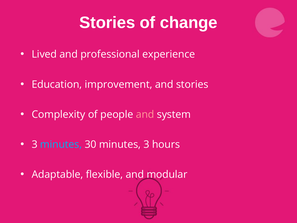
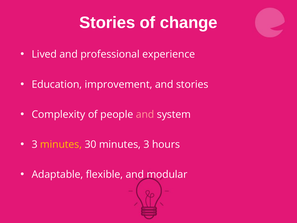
minutes at (61, 144) colour: light blue -> yellow
